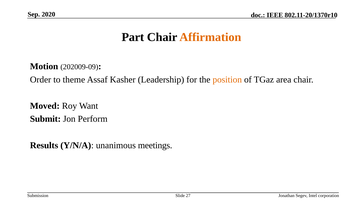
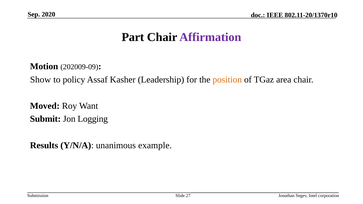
Affirmation colour: orange -> purple
Order: Order -> Show
theme: theme -> policy
Perform: Perform -> Logging
meetings: meetings -> example
